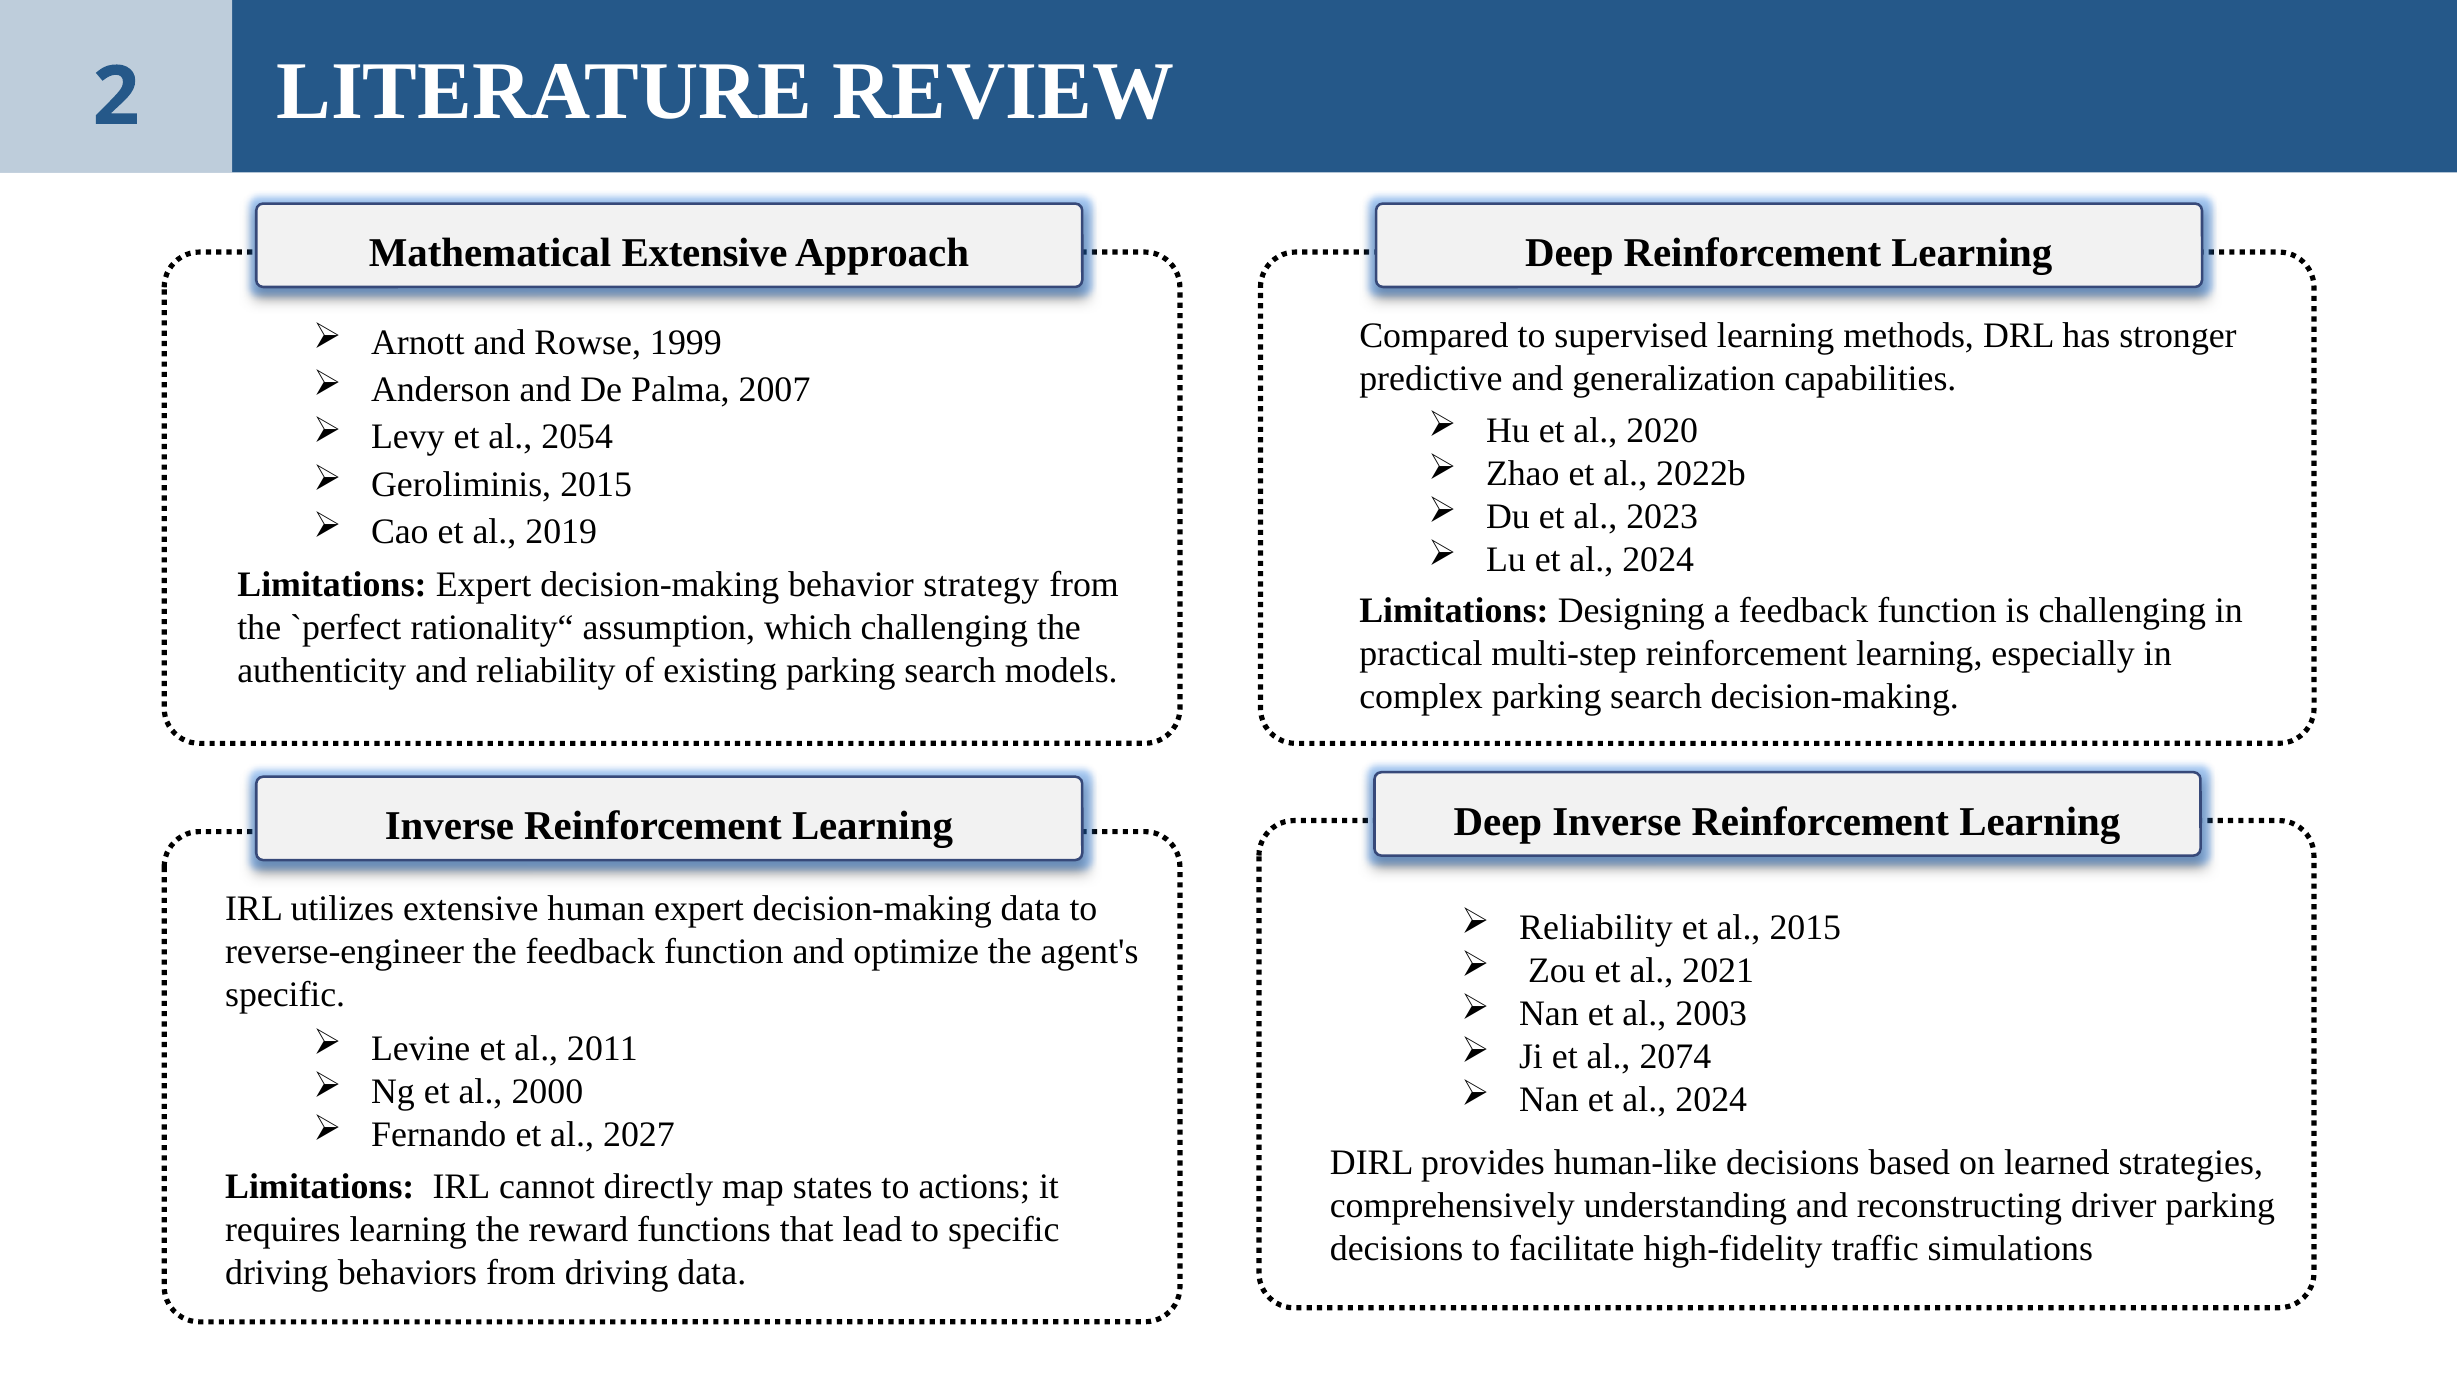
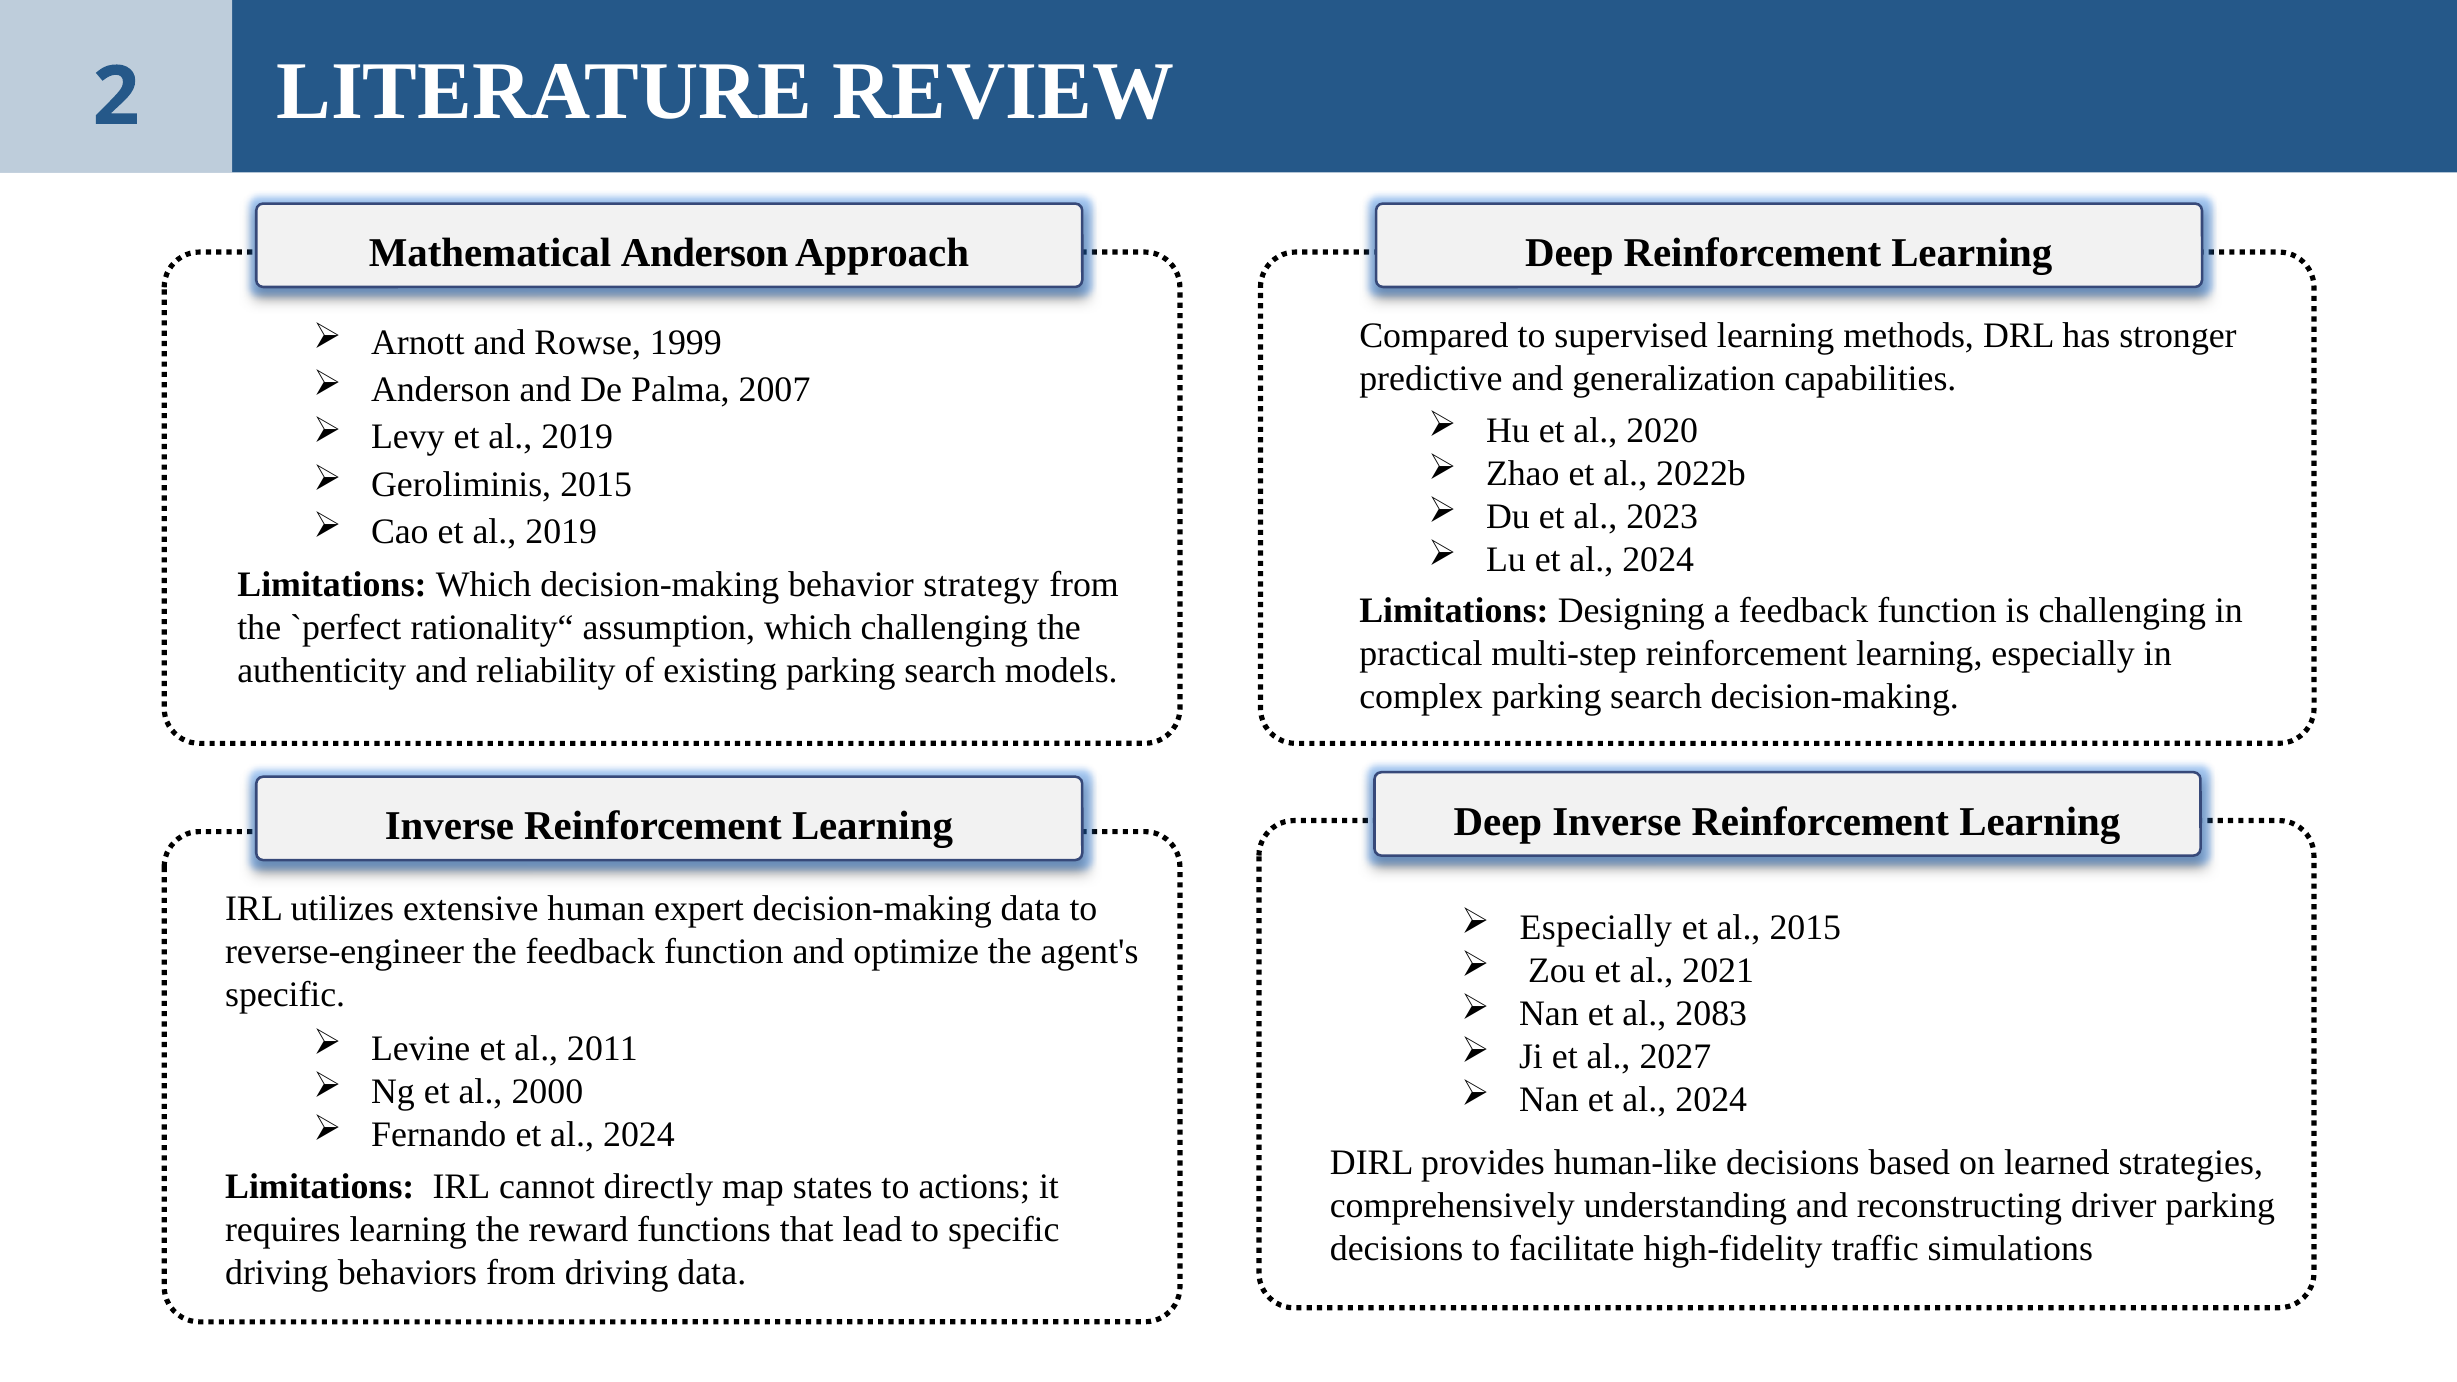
Mathematical Extensive: Extensive -> Anderson
Levy et al 2054: 2054 -> 2019
Limitations Expert: Expert -> Which
Reliability at (1596, 927): Reliability -> Especially
2003: 2003 -> 2083
2074: 2074 -> 2027
Fernando et al 2027: 2027 -> 2024
